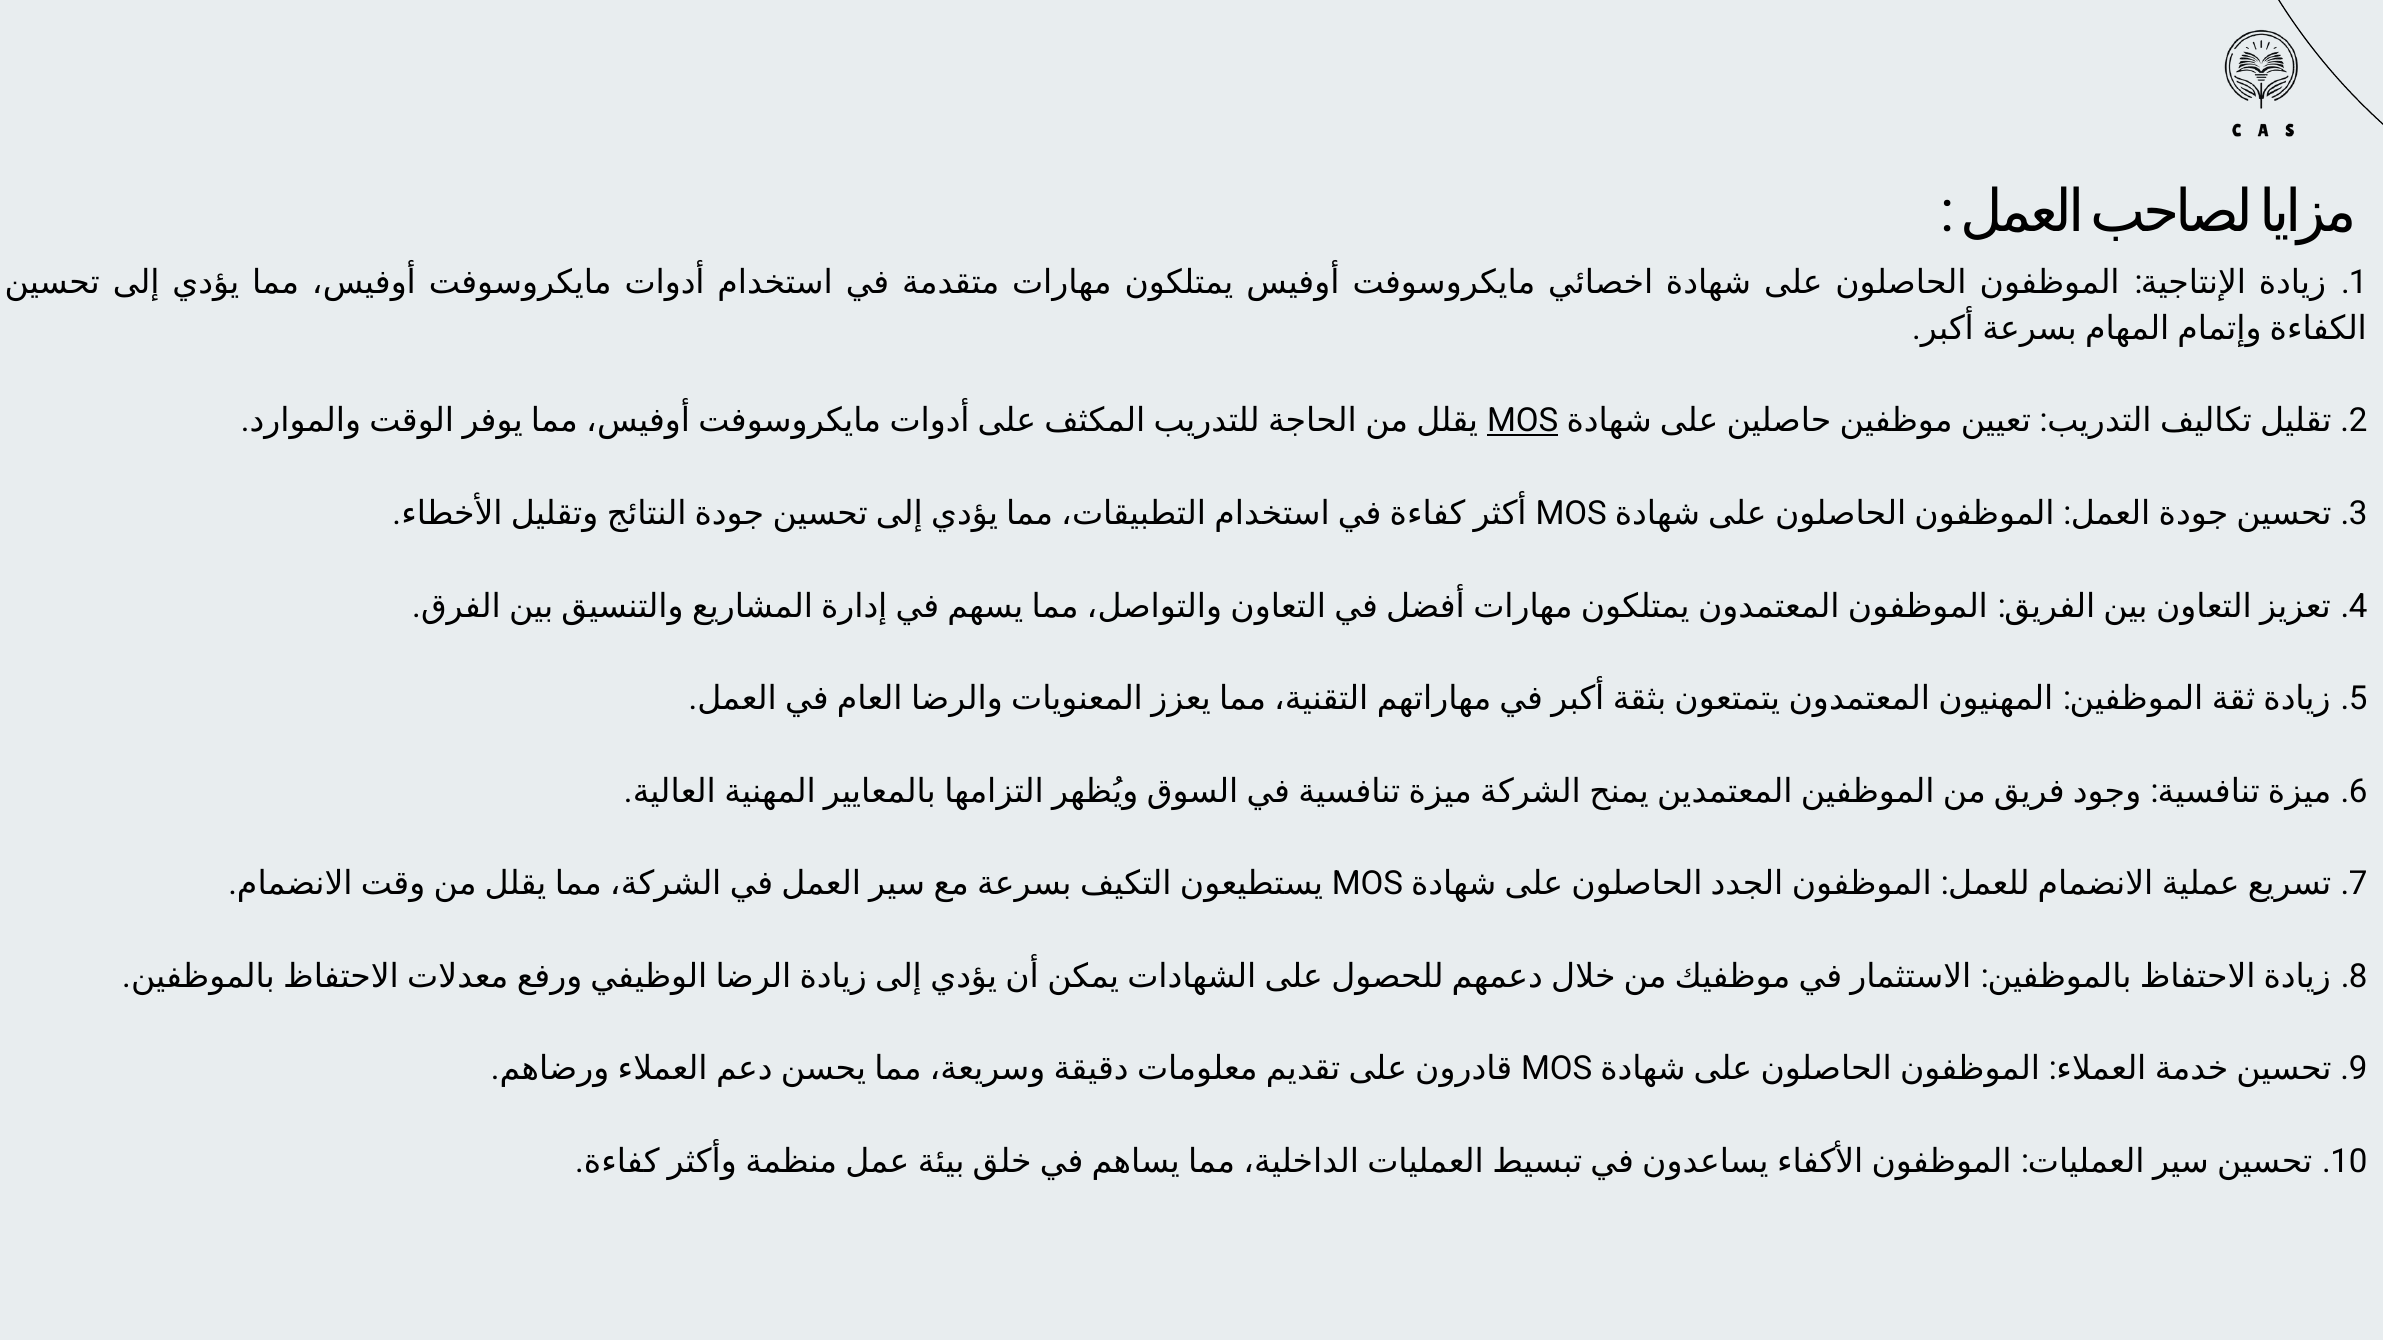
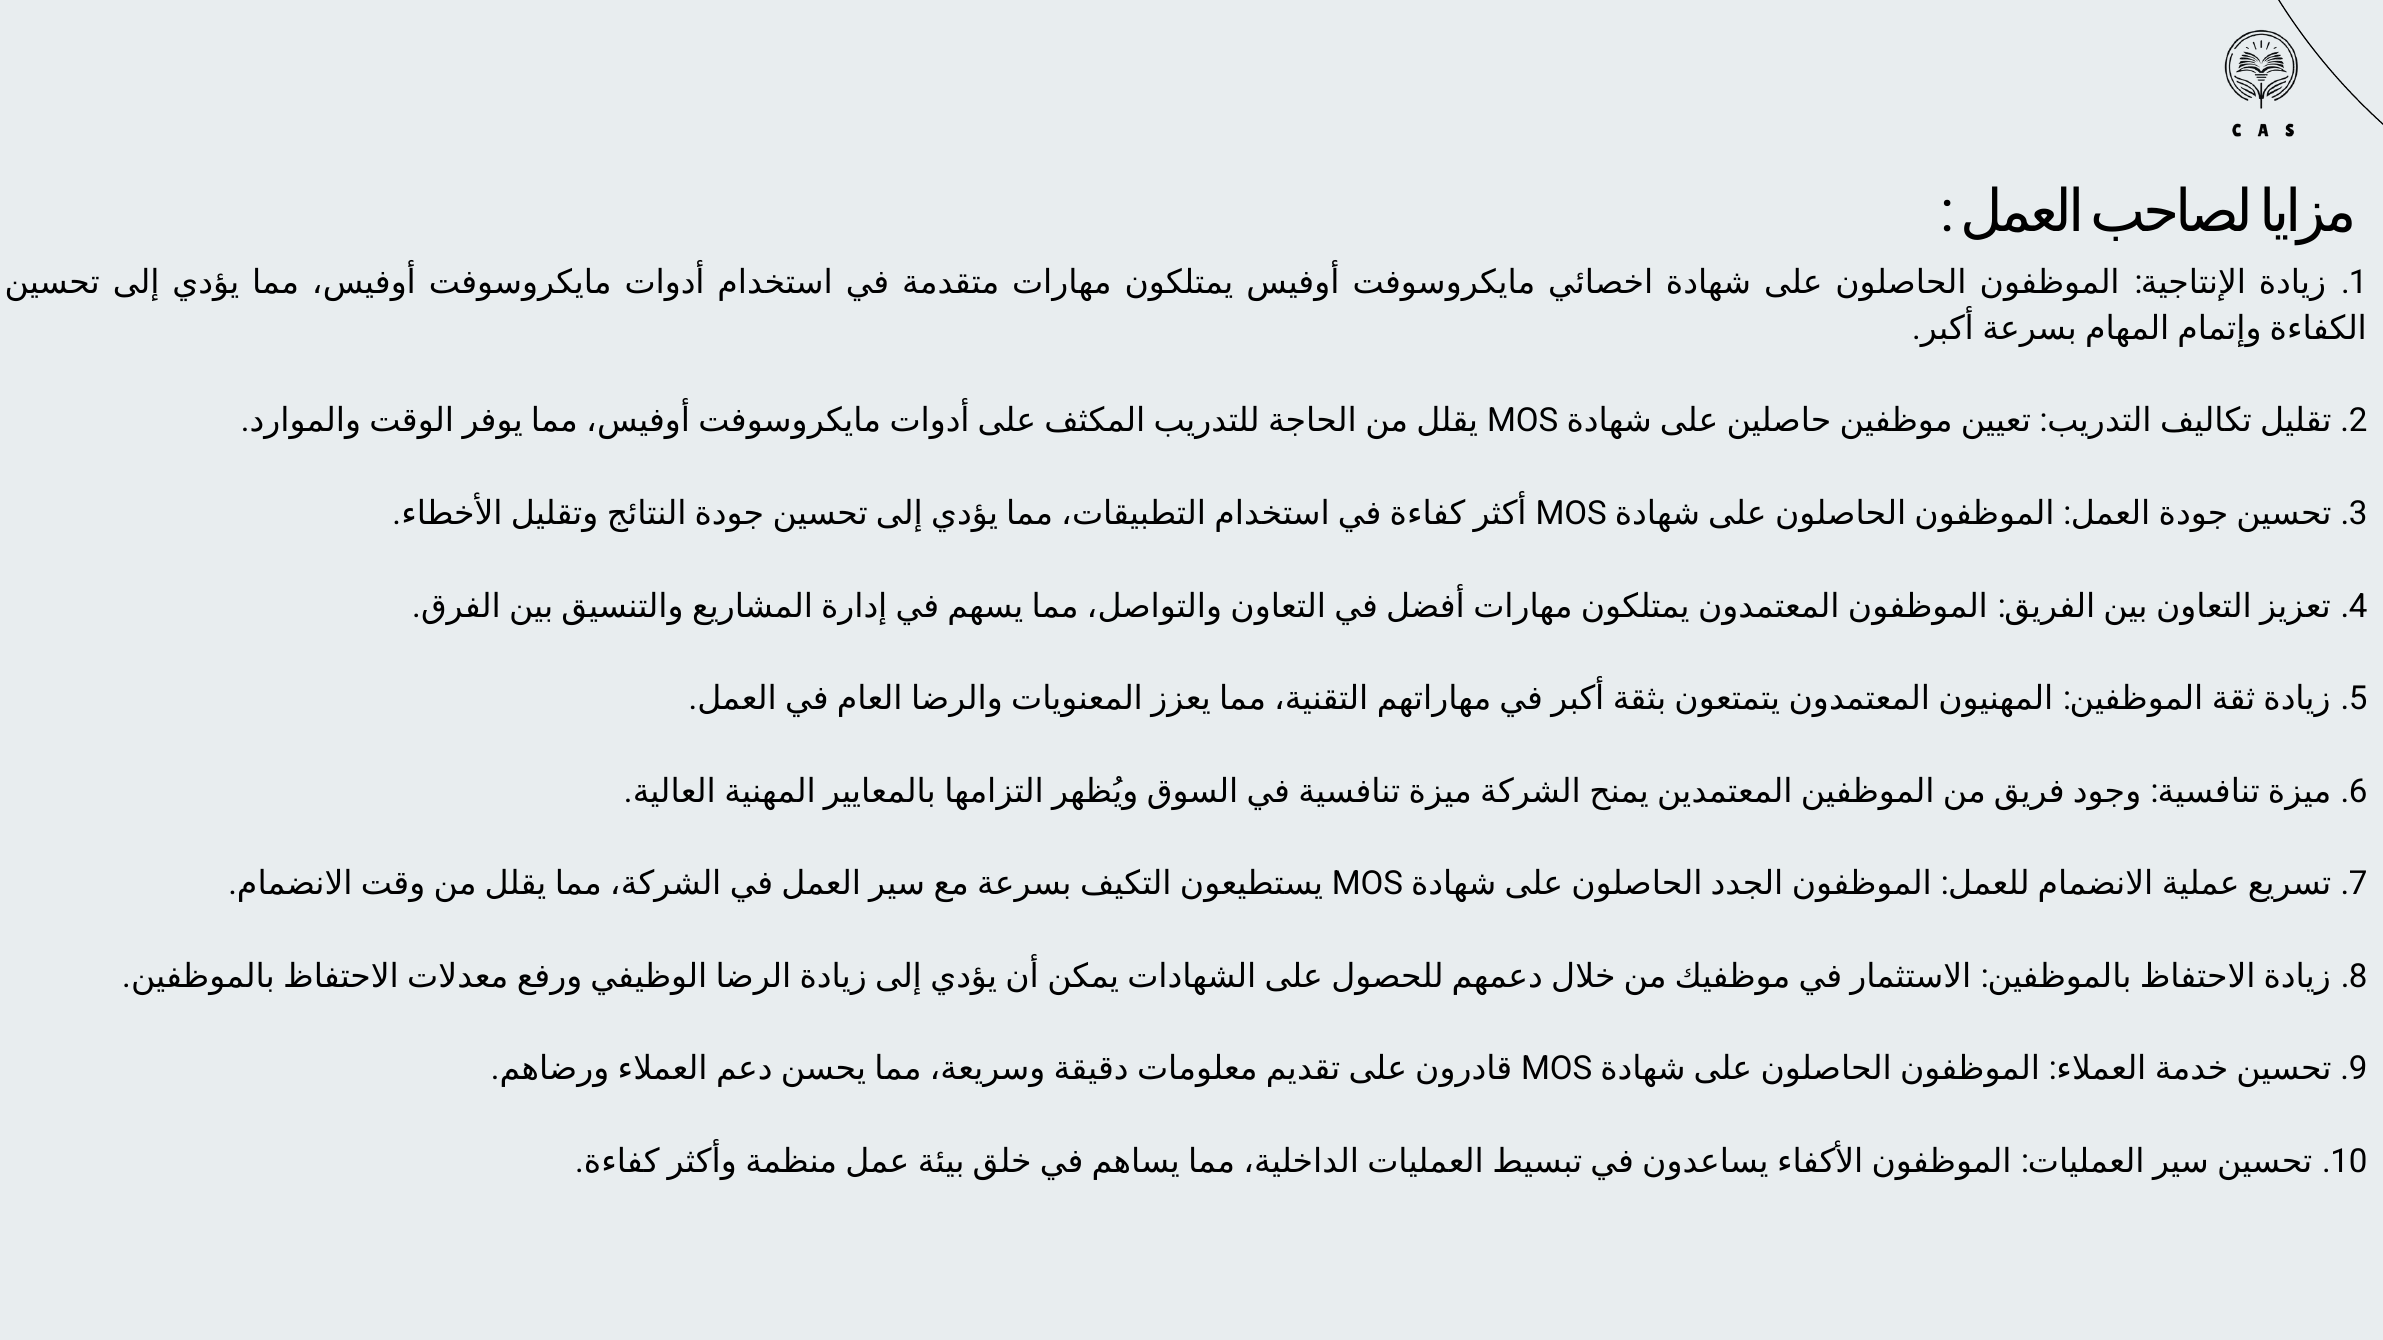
MOS at (1523, 421) underline: present -> none
